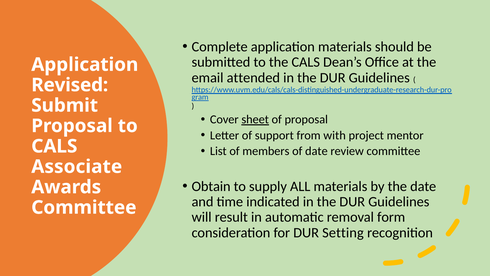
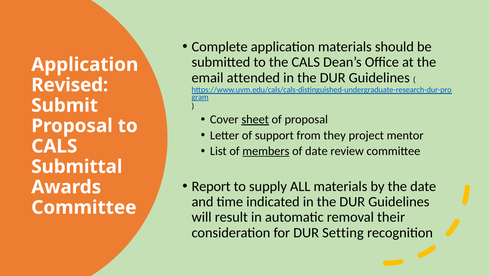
with: with -> they
members underline: none -> present
Associate: Associate -> Submittal
Obtain: Obtain -> Report
form: form -> their
